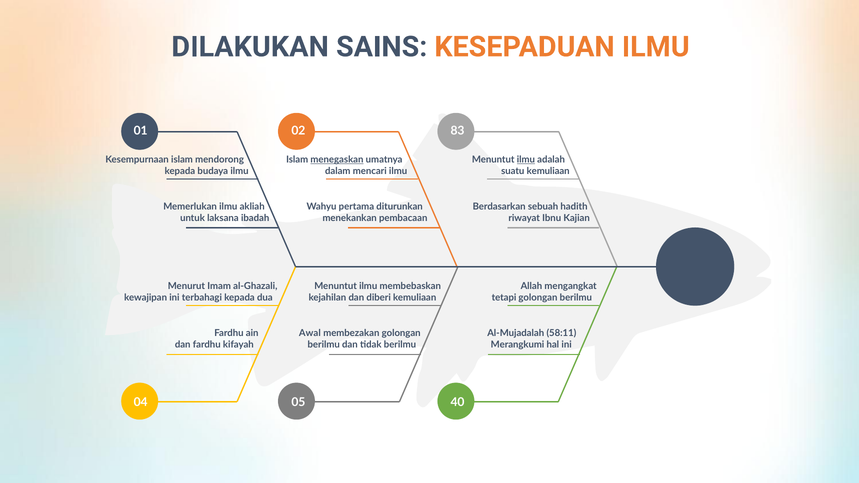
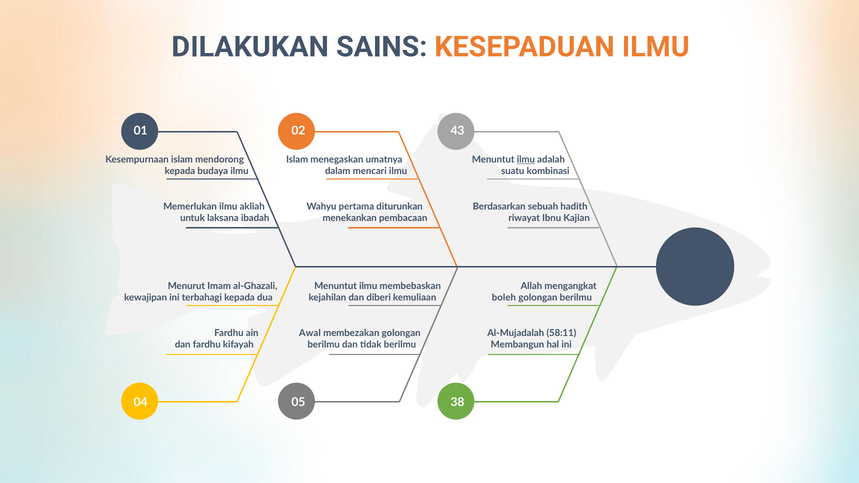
83: 83 -> 43
menegaskan underline: present -> none
suatu kemuliaan: kemuliaan -> kombinasi
tetapi: tetapi -> boleh
Merangkumi: Merangkumi -> Membangun
40: 40 -> 38
